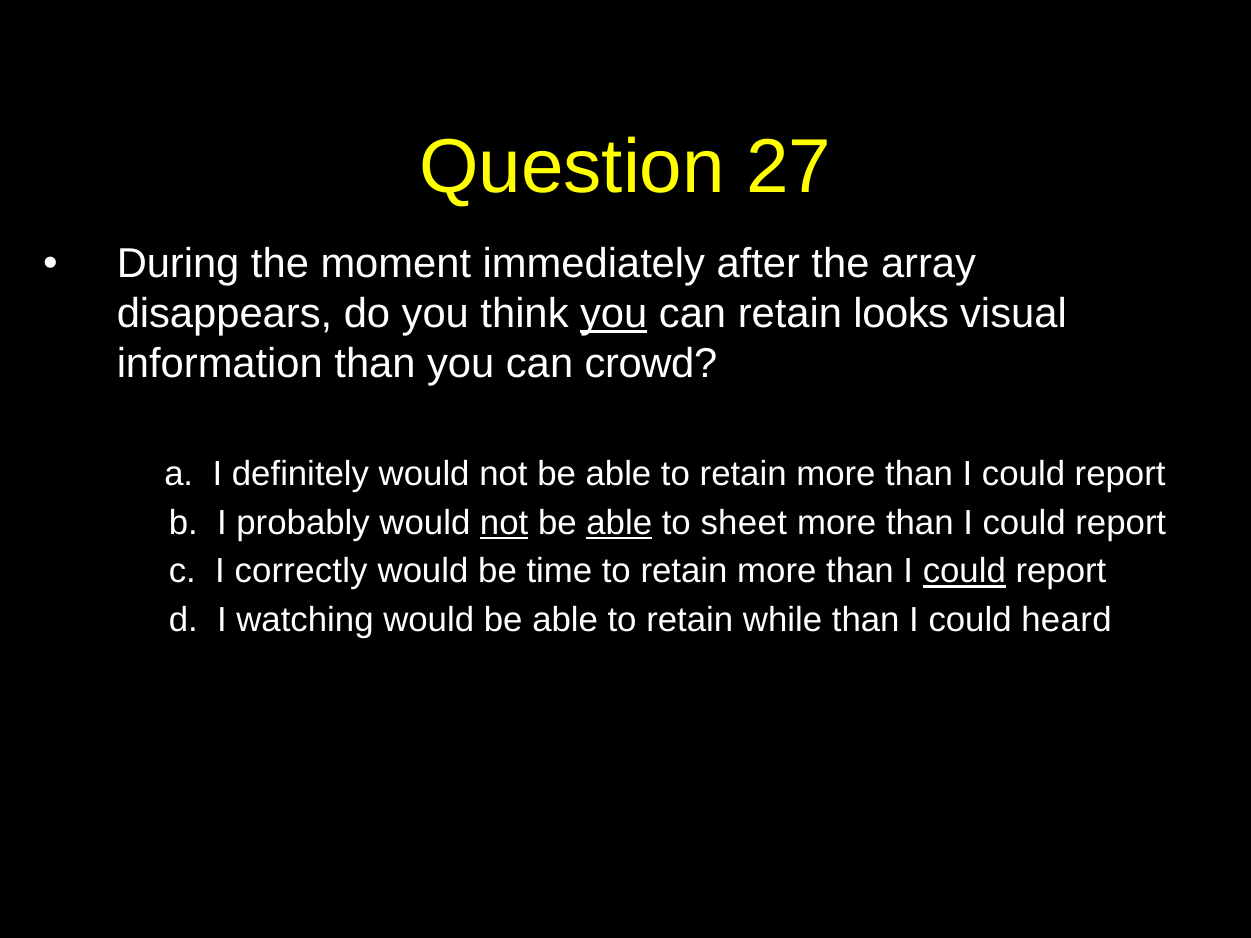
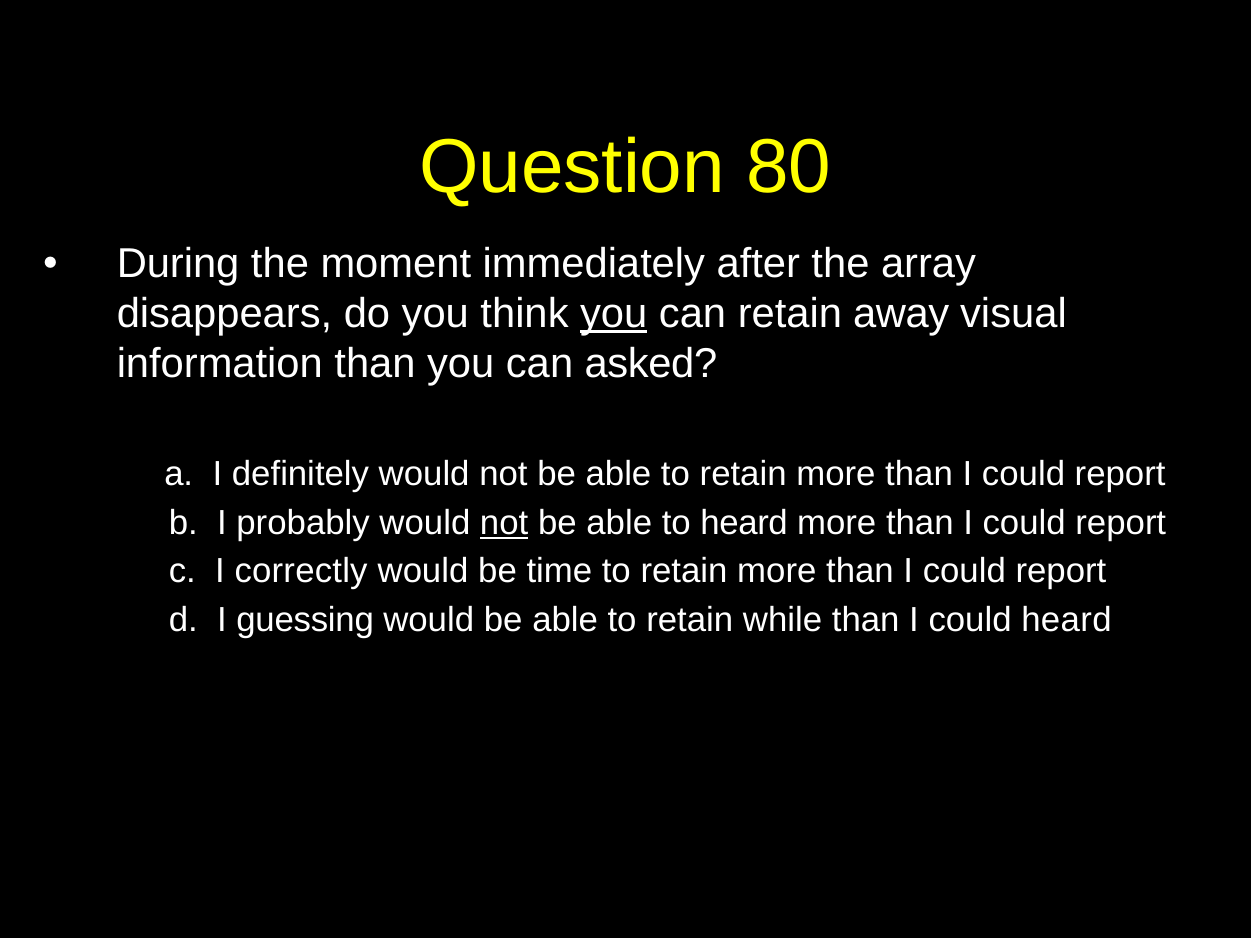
27: 27 -> 80
looks: looks -> away
crowd: crowd -> asked
able at (619, 523) underline: present -> none
to sheet: sheet -> heard
could at (964, 572) underline: present -> none
watching: watching -> guessing
